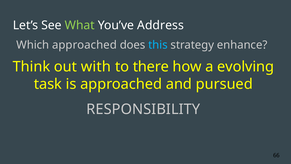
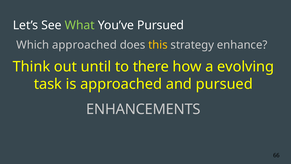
You’ve Address: Address -> Pursued
this colour: light blue -> yellow
with: with -> until
RESPONSIBILITY: RESPONSIBILITY -> ENHANCEMENTS
